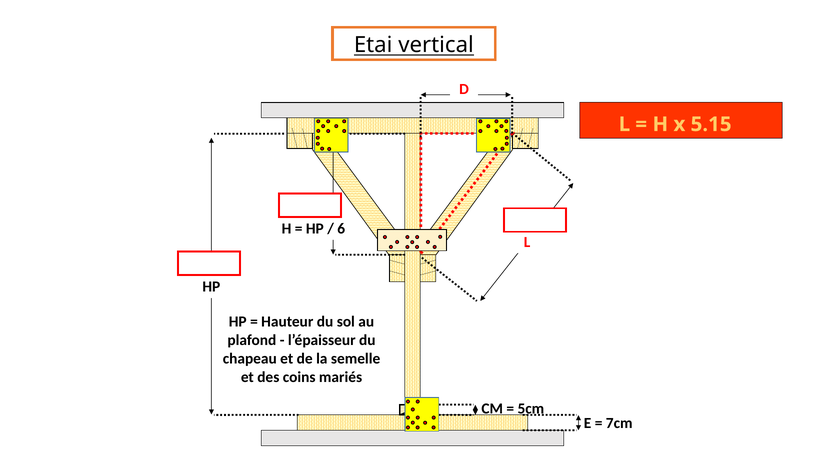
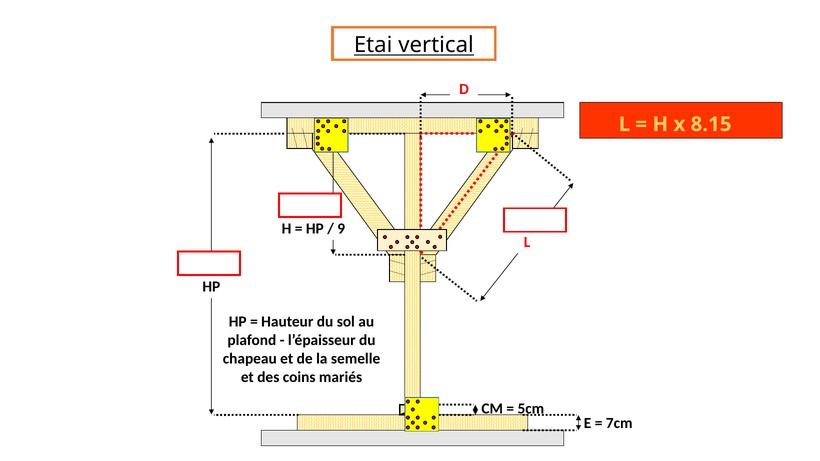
5.15: 5.15 -> 8.15
6: 6 -> 9
